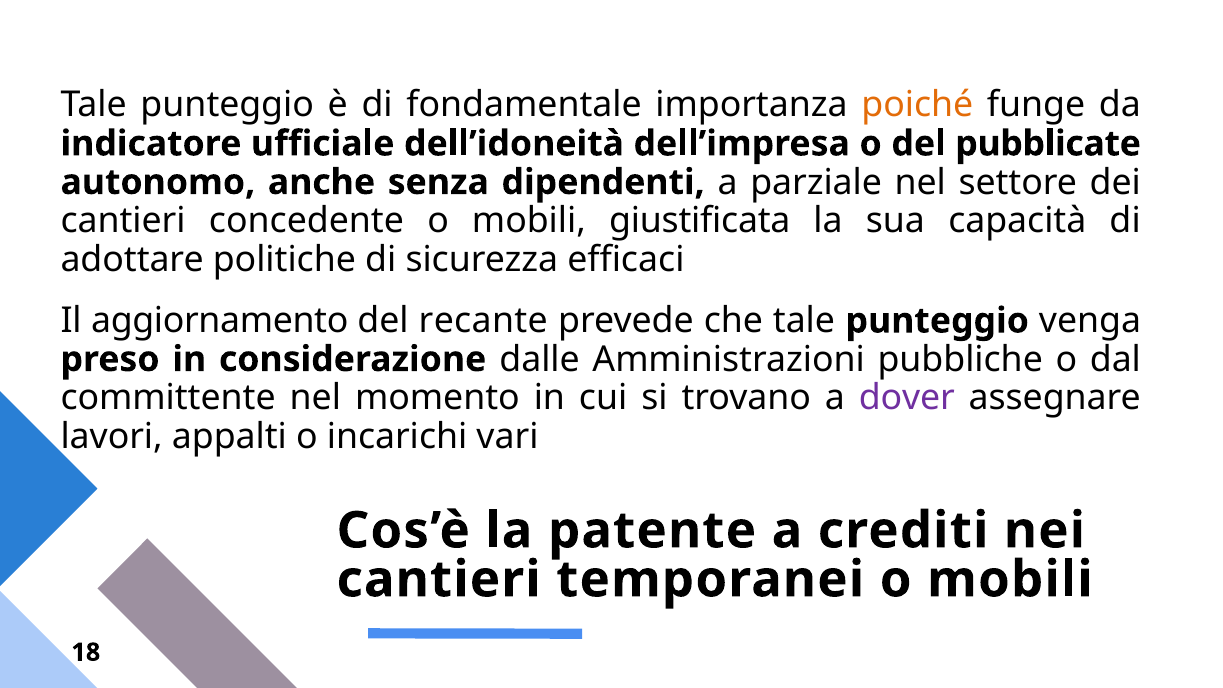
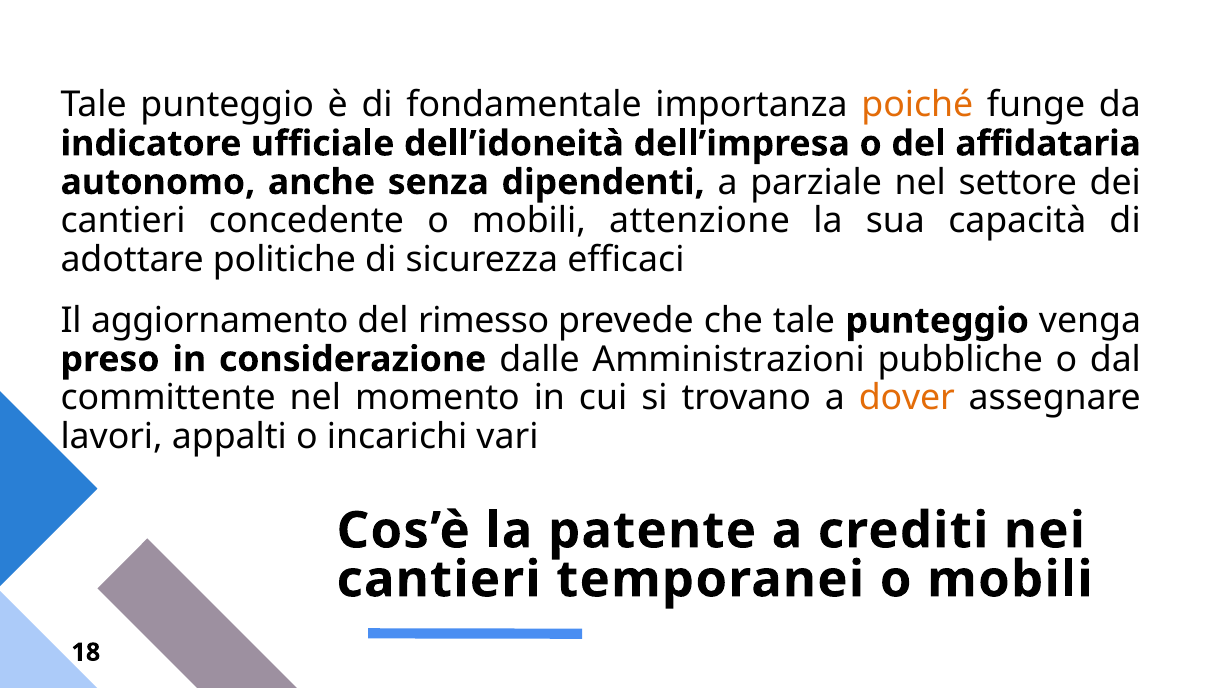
pubblicate: pubblicate -> affidataria
giustificata: giustificata -> attenzione
recante: recante -> rimesso
dover colour: purple -> orange
